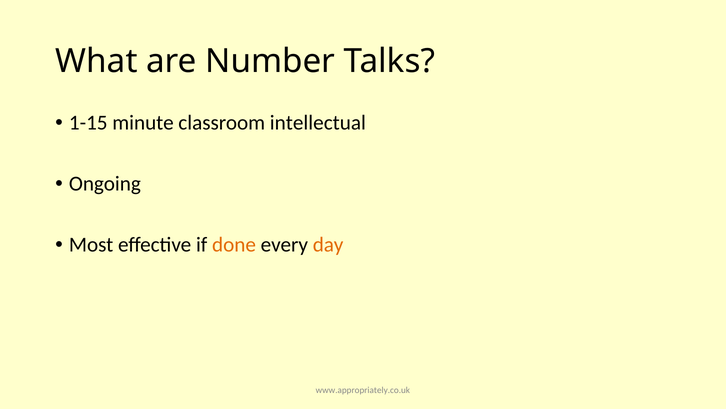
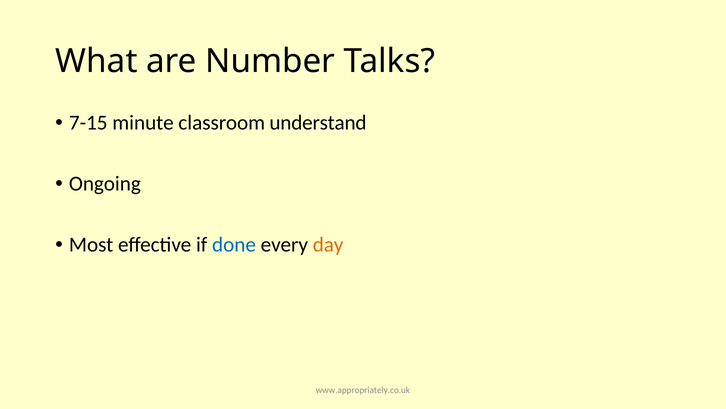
1-15: 1-15 -> 7-15
intellectual: intellectual -> understand
done colour: orange -> blue
